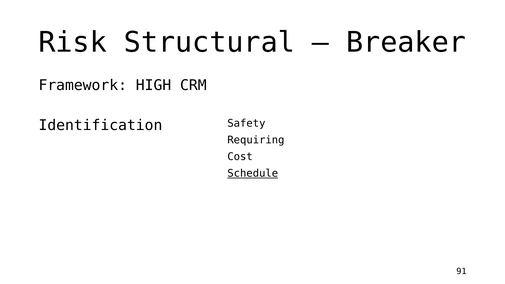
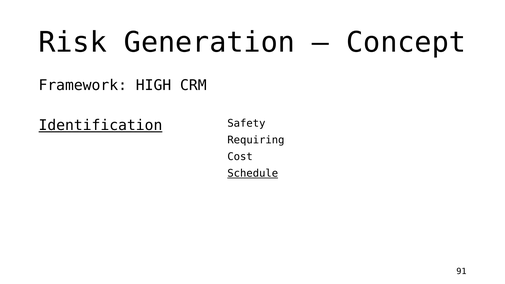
Structural: Structural -> Generation
Breaker: Breaker -> Concept
Identification underline: none -> present
